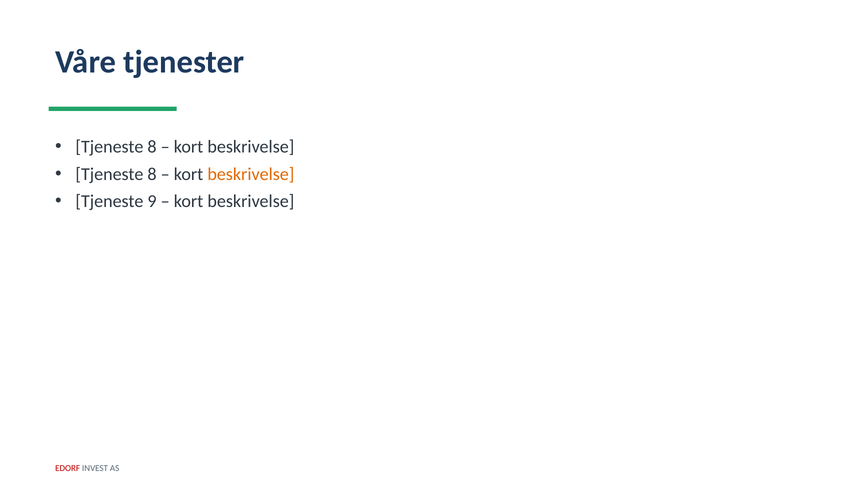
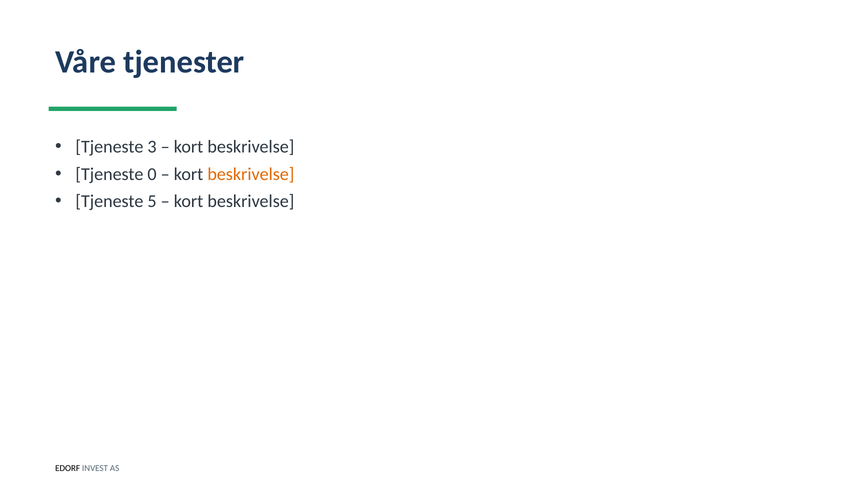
8 at (152, 147): 8 -> 3
8 at (152, 174): 8 -> 0
9: 9 -> 5
EDORF colour: red -> black
